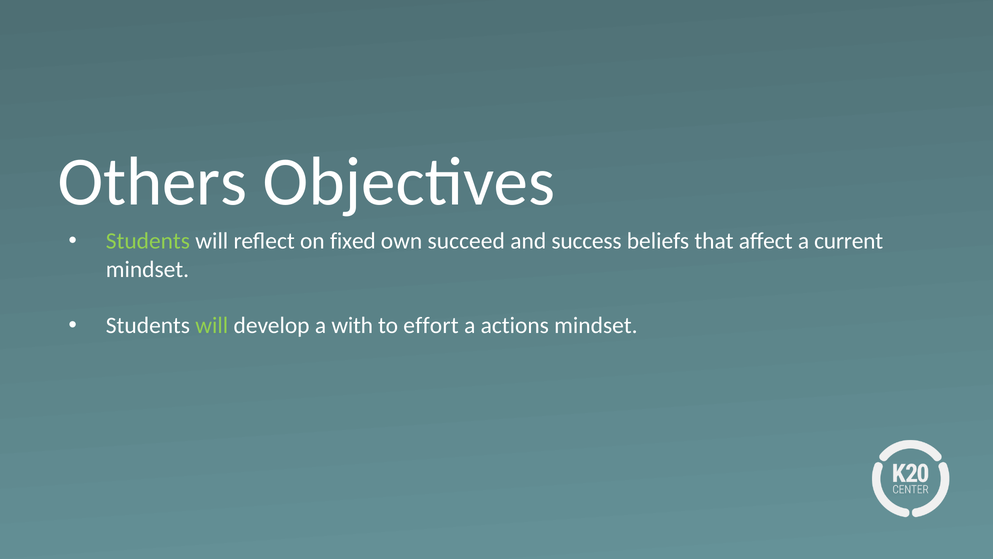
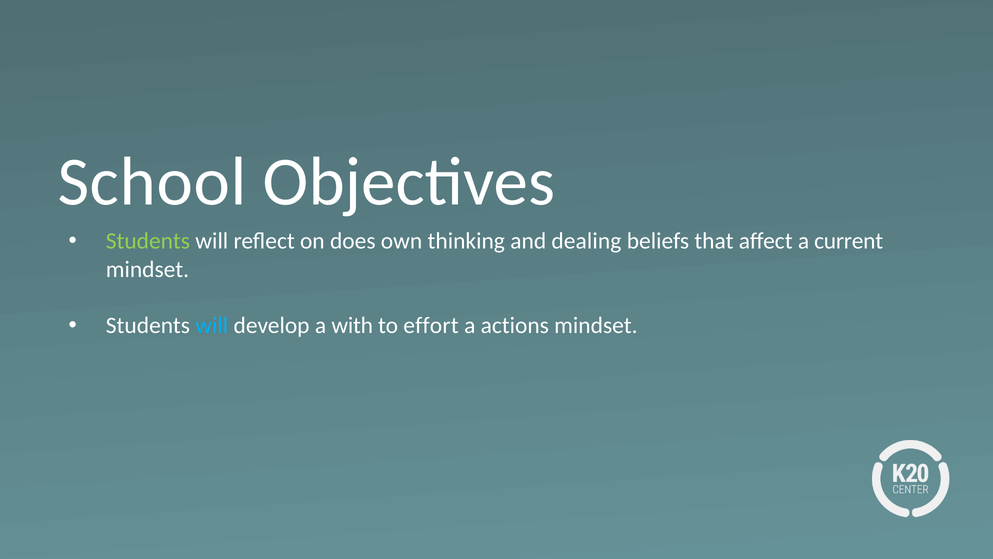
Others: Others -> School
fixed: fixed -> does
succeed: succeed -> thinking
success: success -> dealing
will at (212, 325) colour: light green -> light blue
